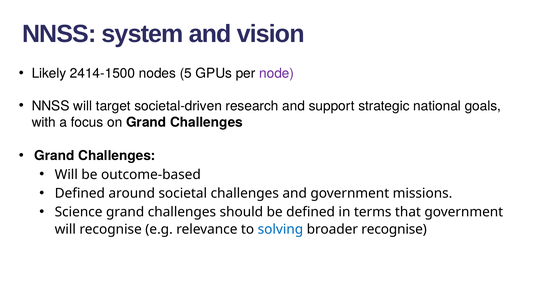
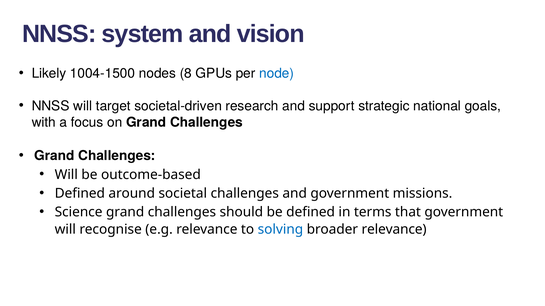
2414-1500: 2414-1500 -> 1004-1500
5: 5 -> 8
node colour: purple -> blue
broader recognise: recognise -> relevance
